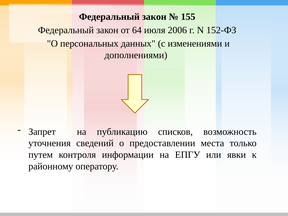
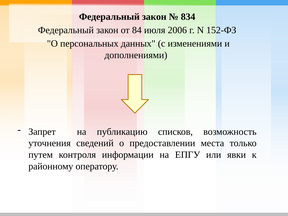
155: 155 -> 834
64: 64 -> 84
